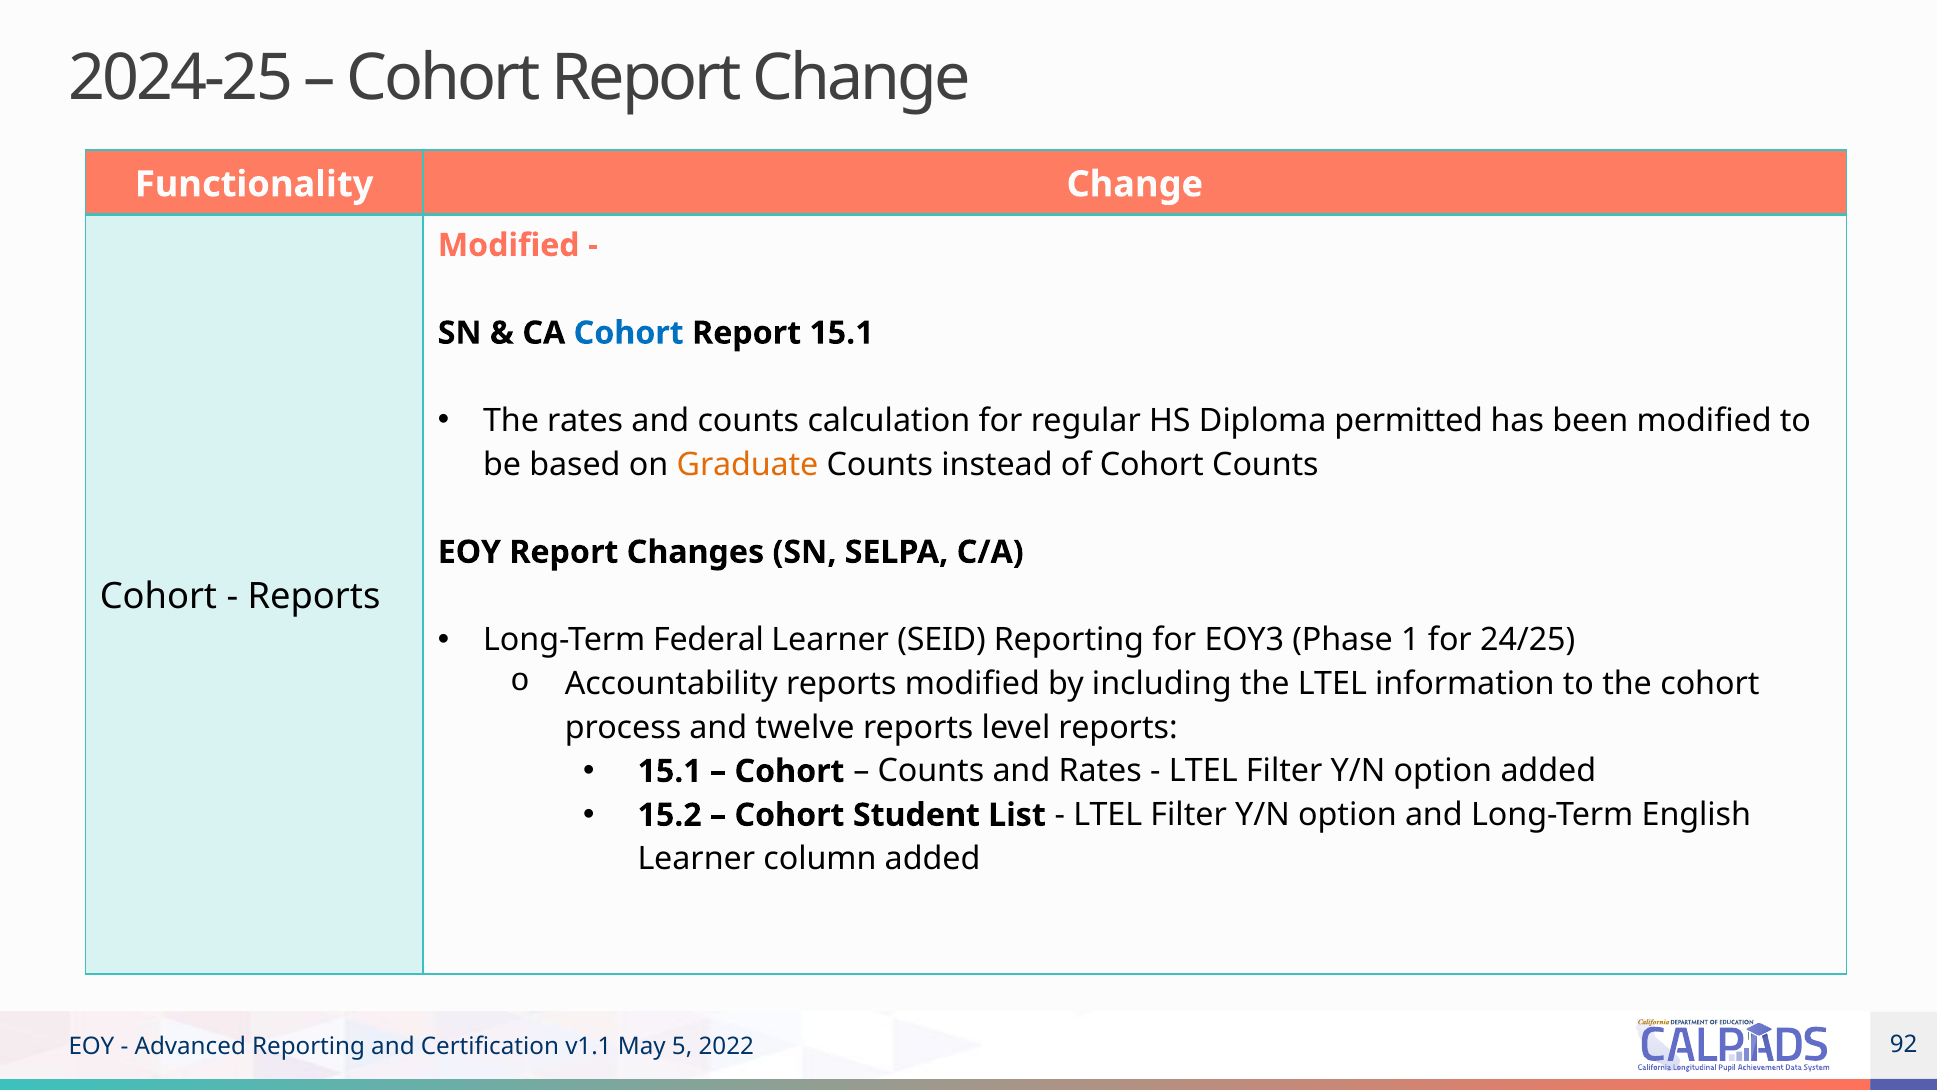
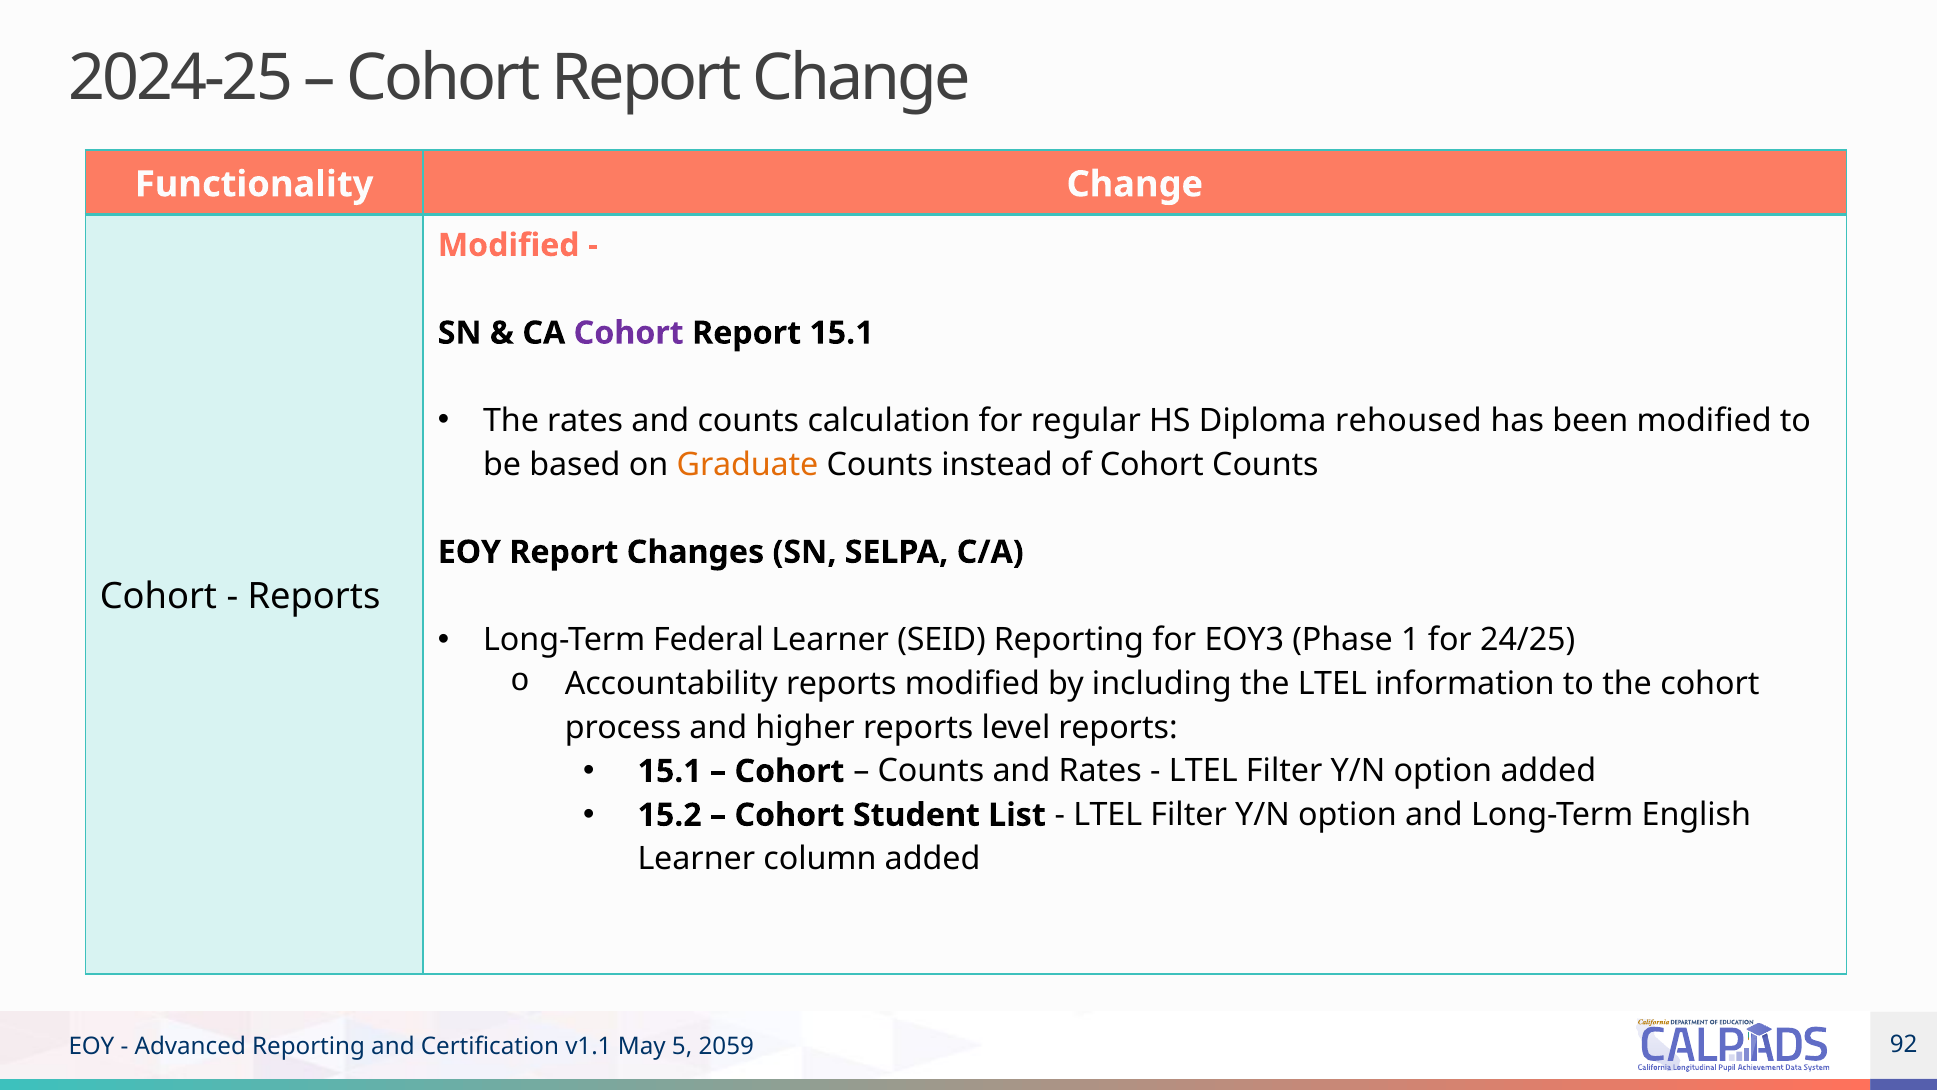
Cohort at (629, 333) colour: blue -> purple
permitted: permitted -> rehoused
twelve: twelve -> higher
2022: 2022 -> 2059
